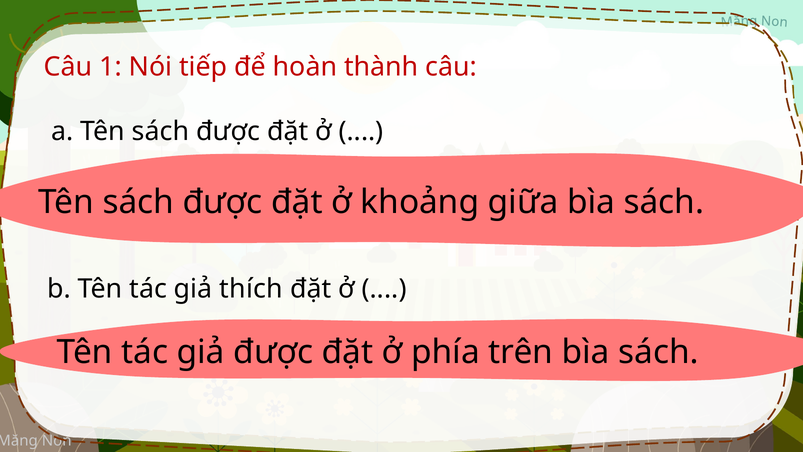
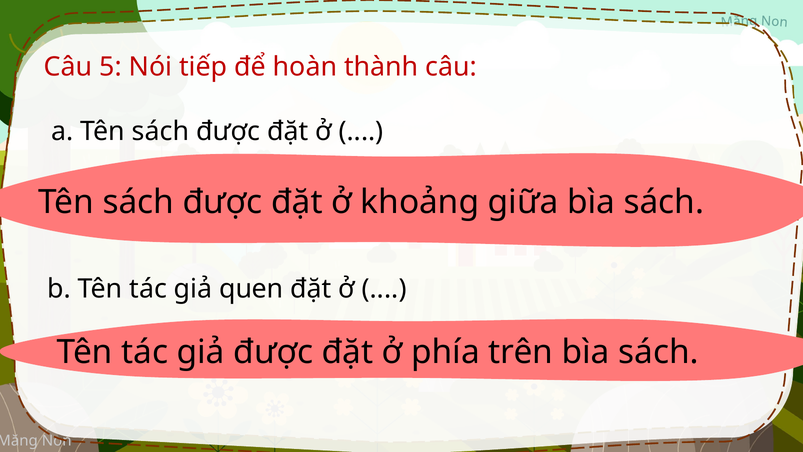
1: 1 -> 5
thích: thích -> quen
